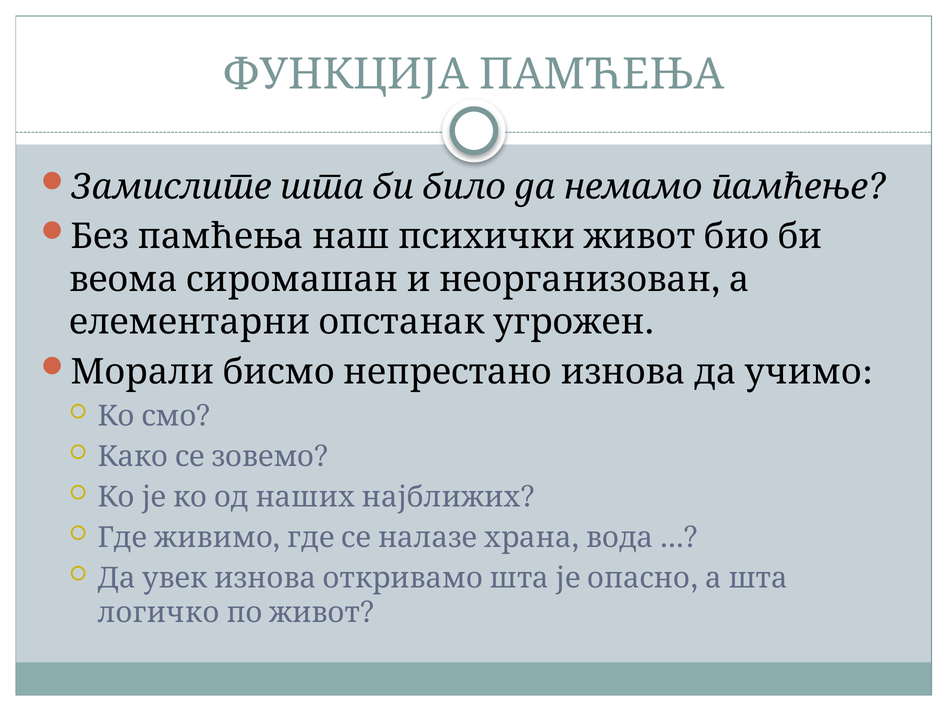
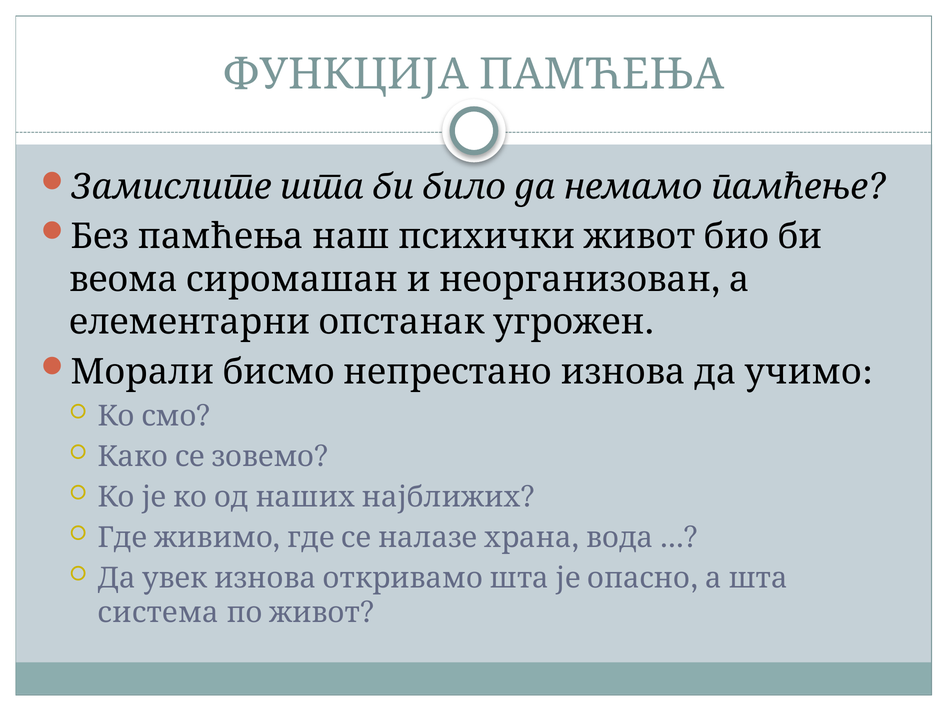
логичко: логичко -> система
